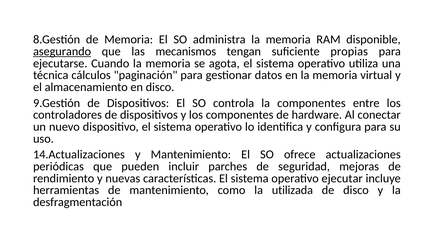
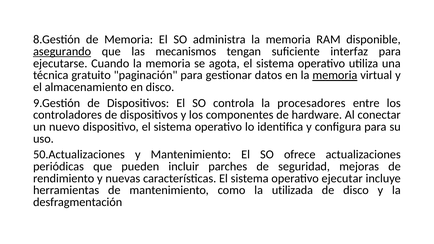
propias: propias -> interfaz
cálculos: cálculos -> gratuito
memoria at (335, 75) underline: none -> present
la componentes: componentes -> procesadores
14.Actualizaciones: 14.Actualizaciones -> 50.Actualizaciones
